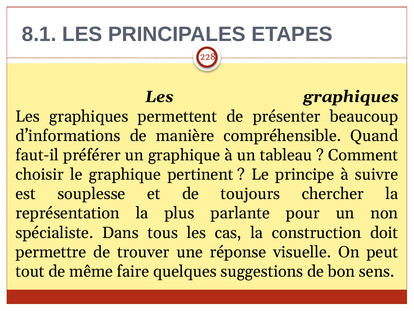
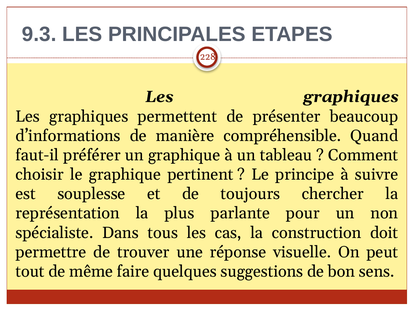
8.1: 8.1 -> 9.3
